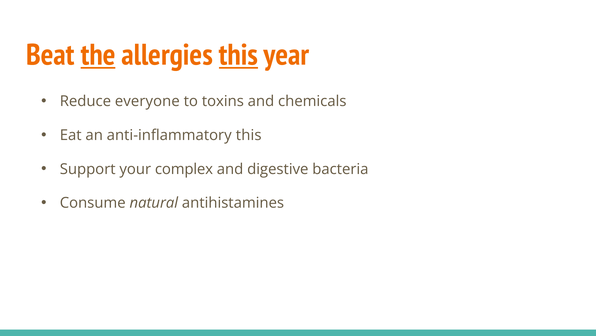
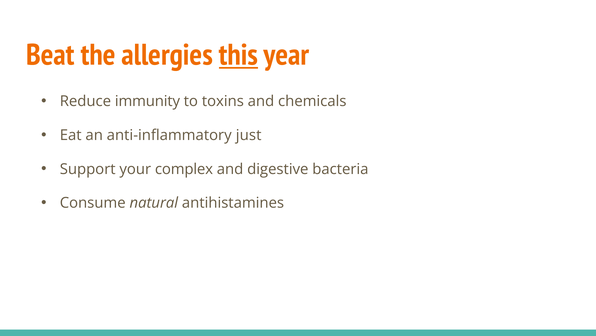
the underline: present -> none
everyone: everyone -> immunity
anti-inflammatory this: this -> just
